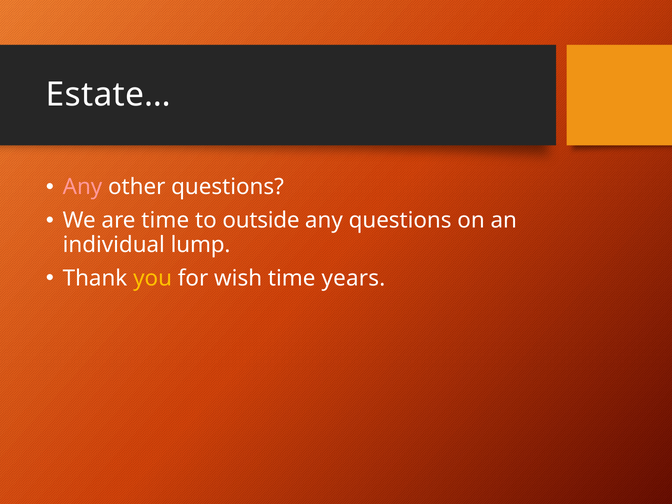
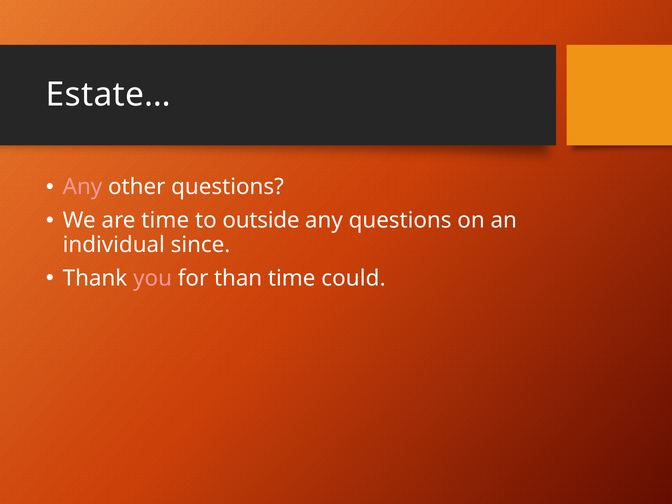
lump: lump -> since
you colour: yellow -> pink
wish: wish -> than
years: years -> could
